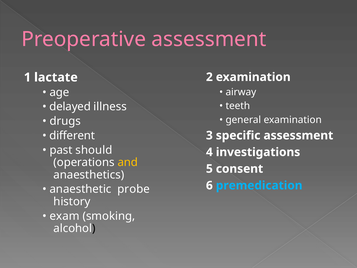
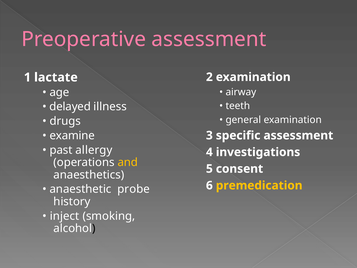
different: different -> examine
should: should -> allergy
premedication colour: light blue -> yellow
exam: exam -> inject
